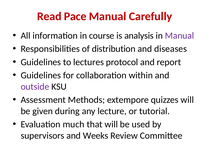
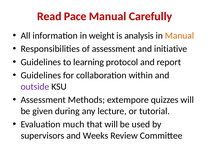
course: course -> weight
Manual at (180, 36) colour: purple -> orange
of distribution: distribution -> assessment
diseases: diseases -> initiative
lectures: lectures -> learning
